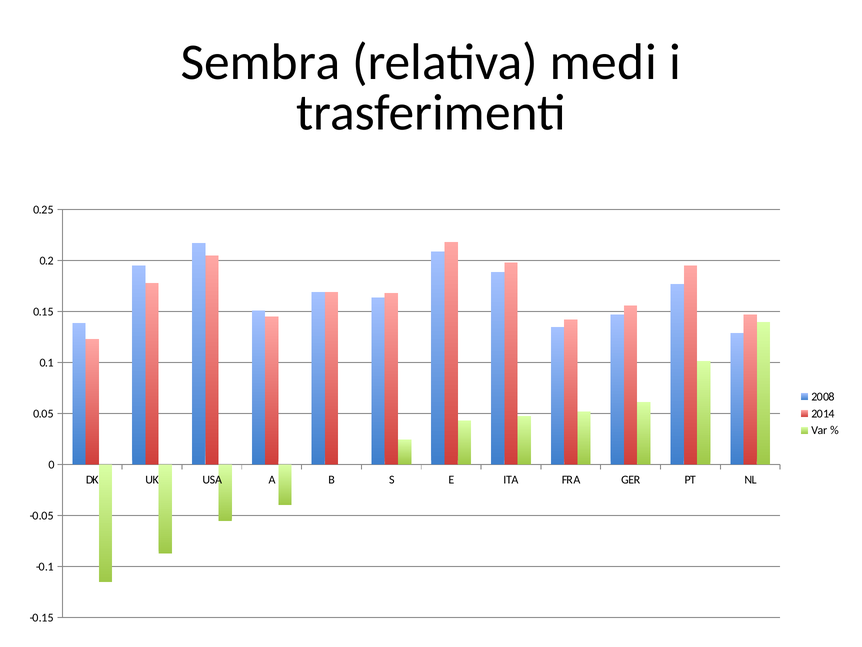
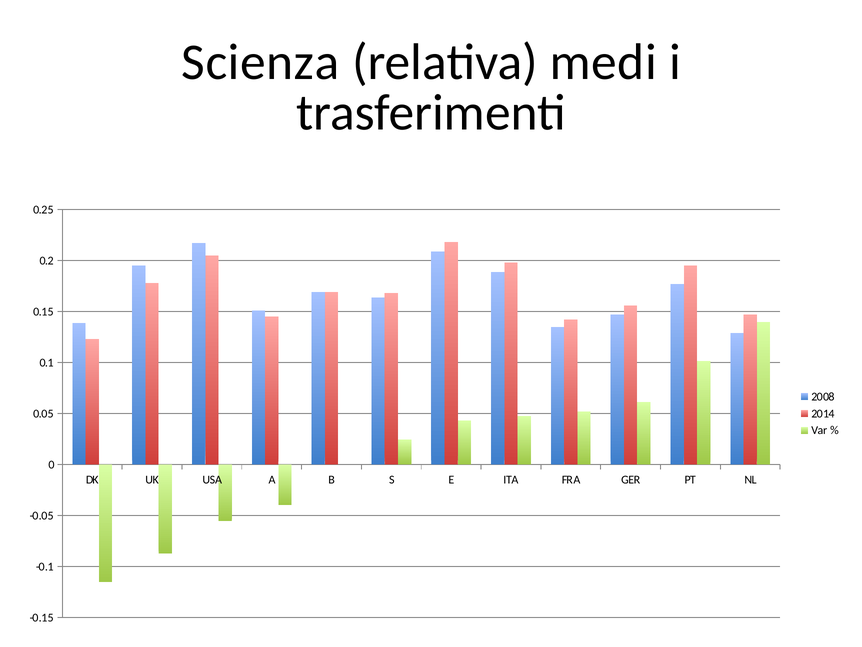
Sembra: Sembra -> Scienza
